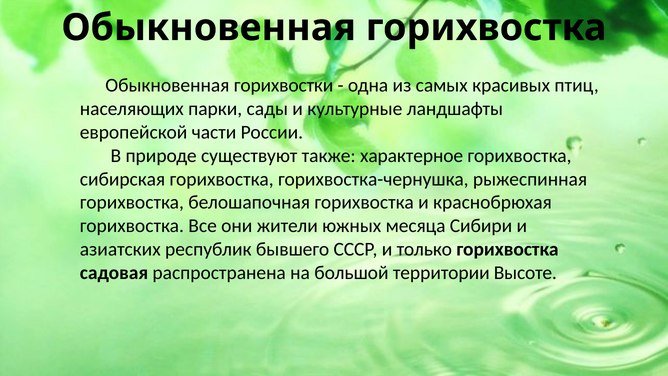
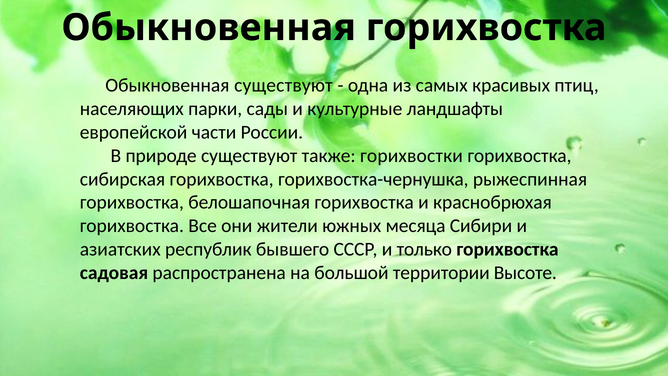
Обыкновенная горихвостки: горихвостки -> существуют
характерное: характерное -> горихвостки
